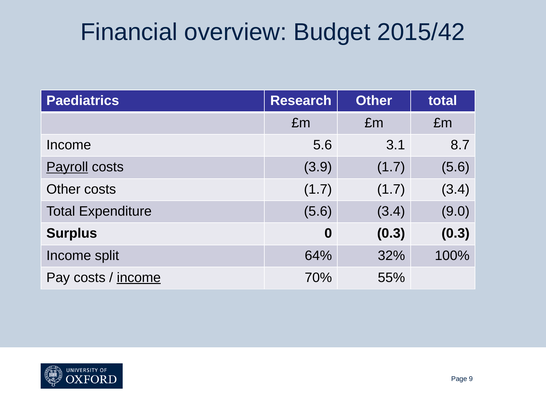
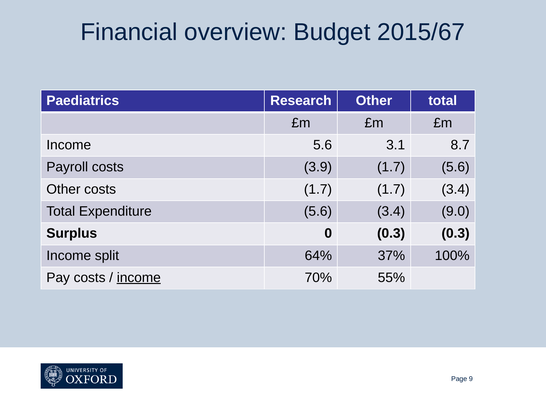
2015/42: 2015/42 -> 2015/67
Payroll underline: present -> none
32%: 32% -> 37%
